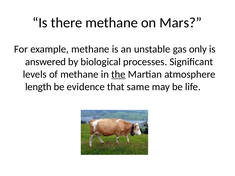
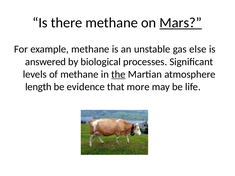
Mars underline: none -> present
only: only -> else
same: same -> more
